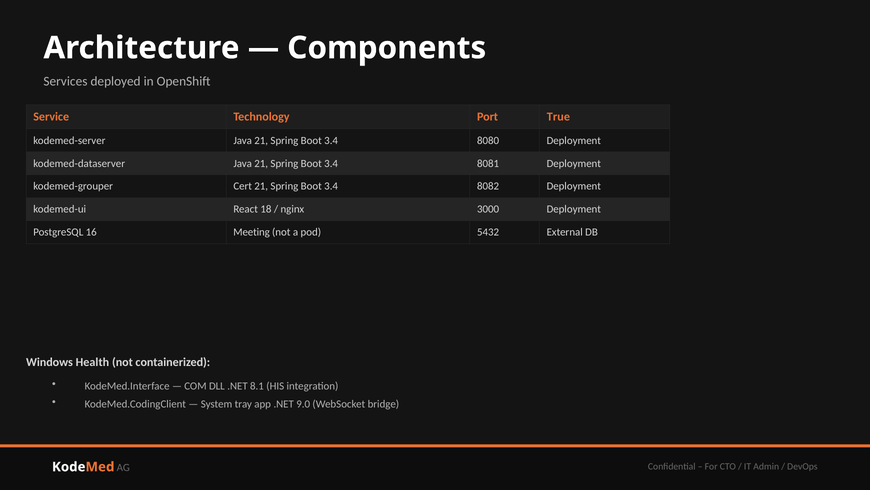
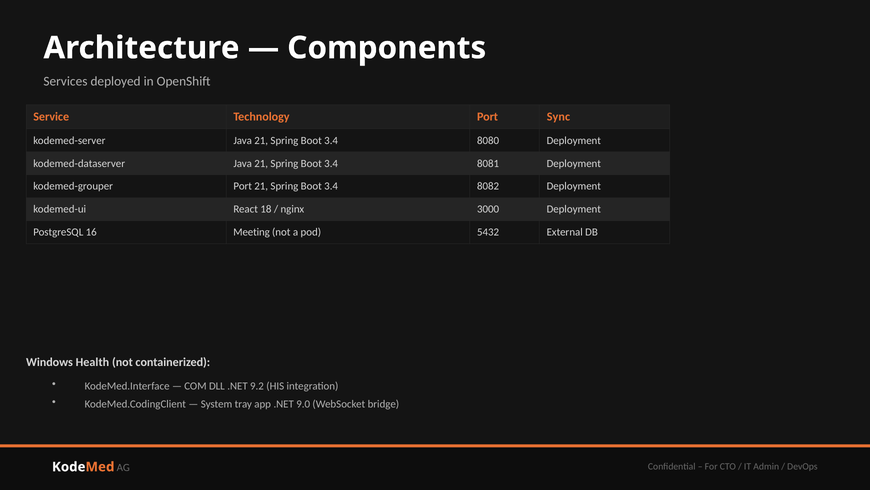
True: True -> Sync
kodemed-grouper Cert: Cert -> Port
8.1: 8.1 -> 9.2
